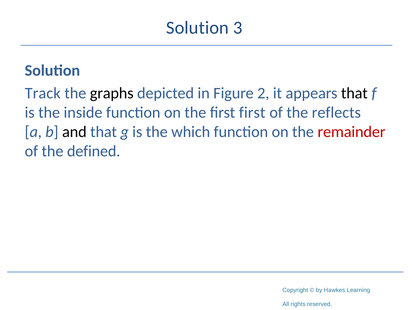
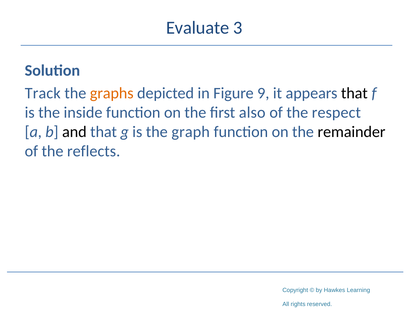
Solution at (198, 28): Solution -> Evaluate
graphs colour: black -> orange
2: 2 -> 9
first first: first -> also
reflects: reflects -> respect
which: which -> graph
remainder colour: red -> black
defined: defined -> reflects
